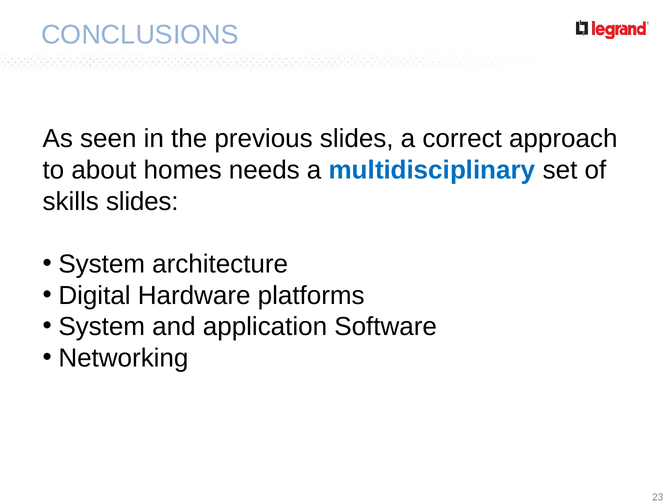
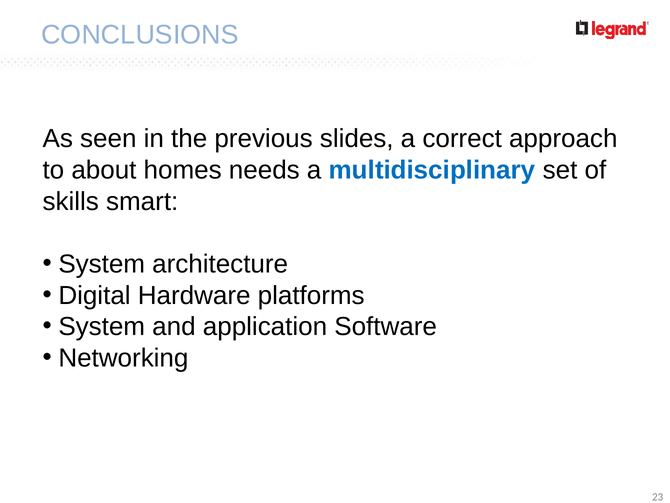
skills slides: slides -> smart
